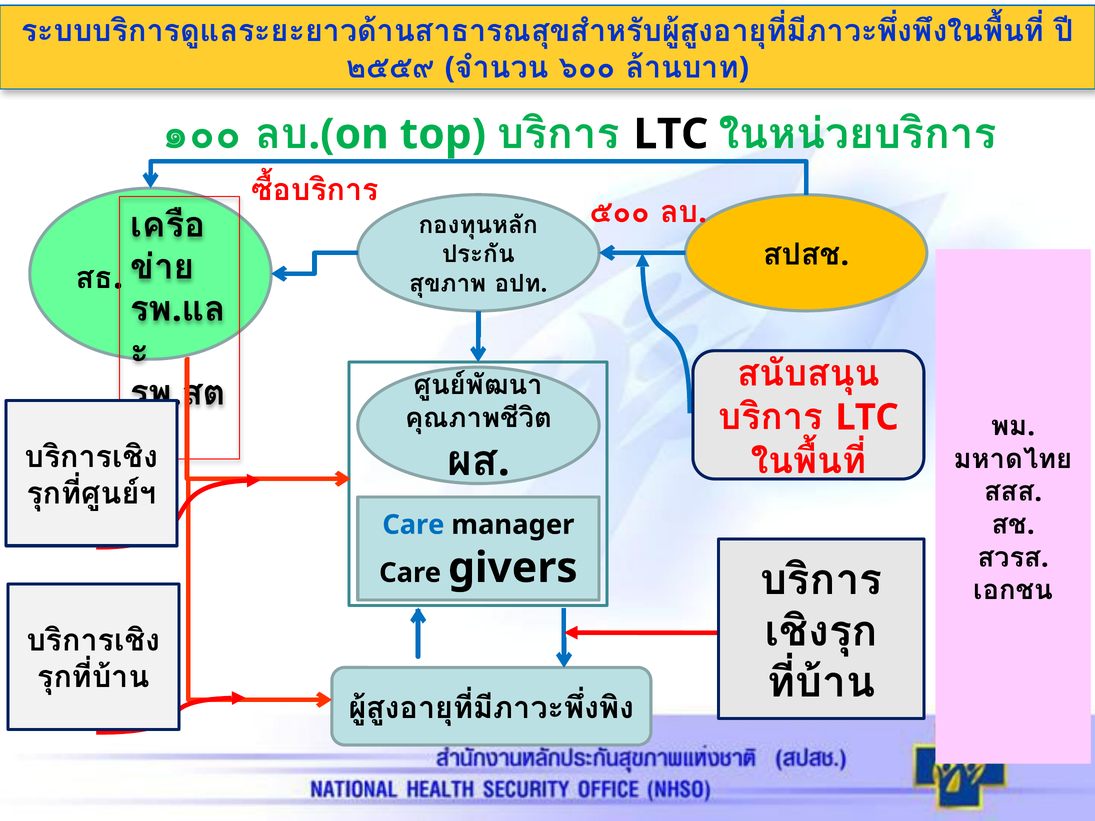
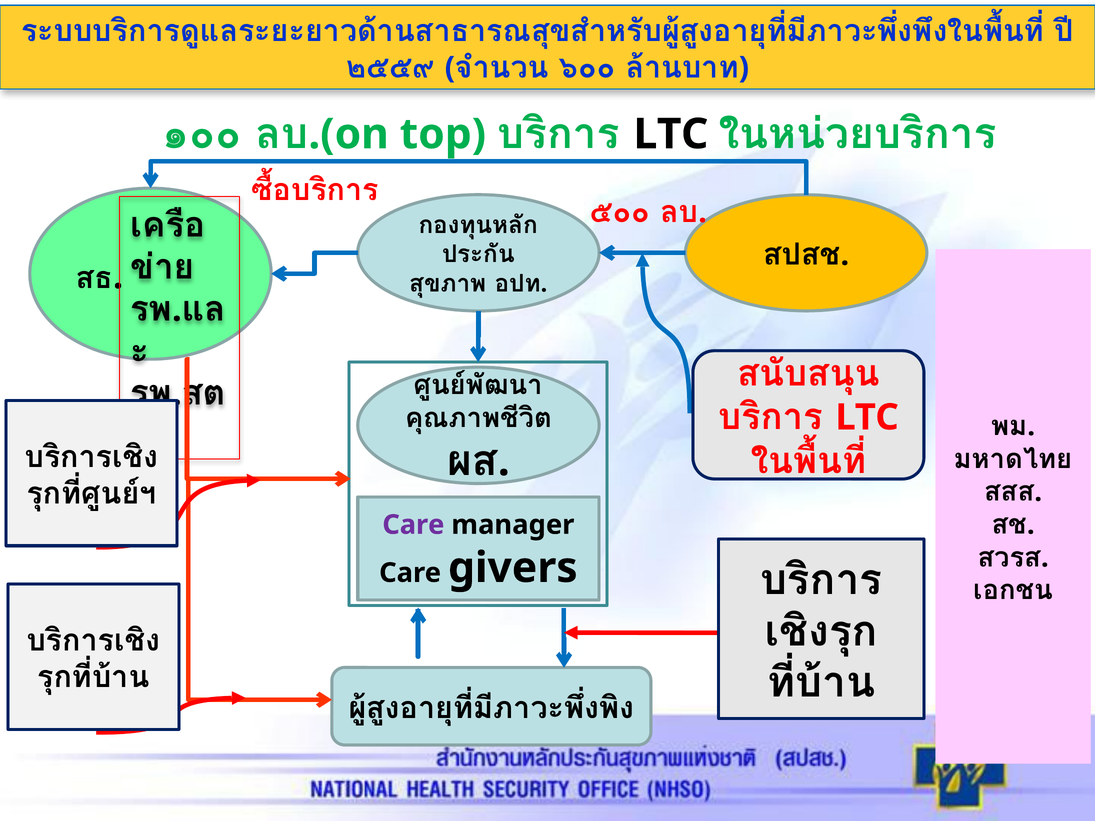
Care at (413, 525) colour: blue -> purple
